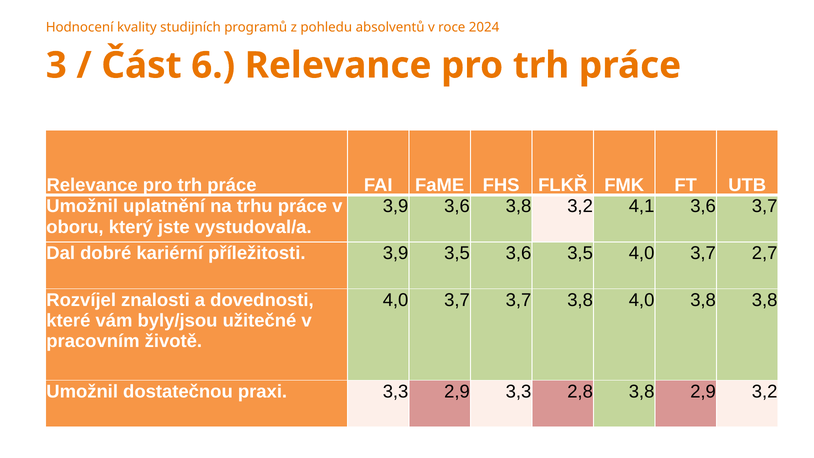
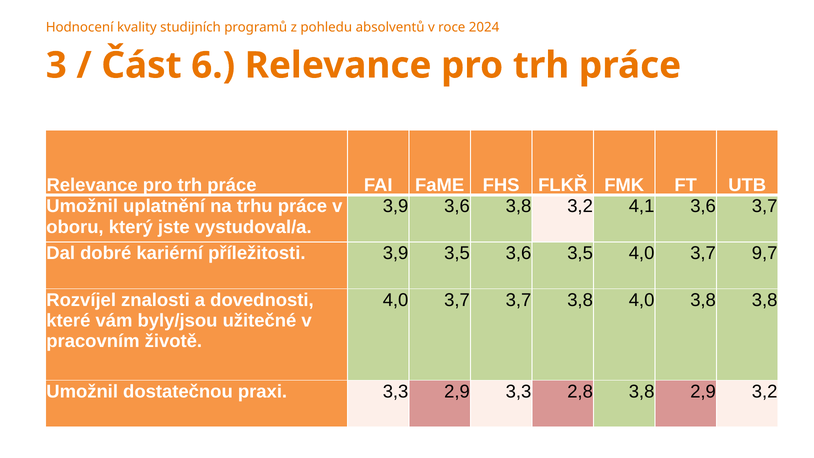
2,7: 2,7 -> 9,7
